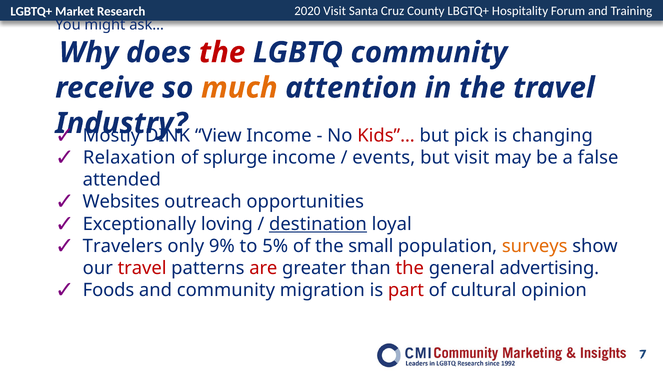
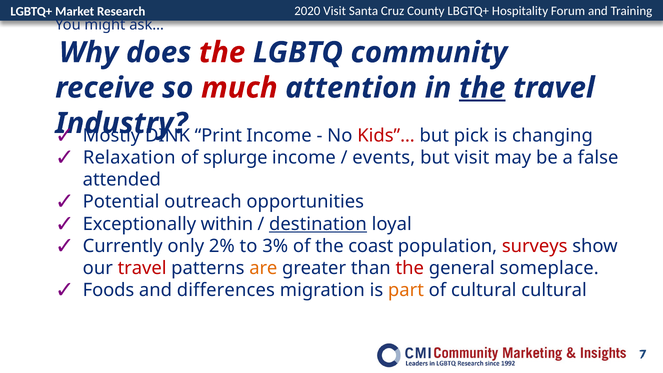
much colour: orange -> red
the at (482, 88) underline: none -> present
View: View -> Print
Websites: Websites -> Potential
loving: loving -> within
Travelers: Travelers -> Currently
9%: 9% -> 2%
5%: 5% -> 3%
small: small -> coast
surveys colour: orange -> red
are colour: red -> orange
advertising: advertising -> someplace
and community: community -> differences
part colour: red -> orange
cultural opinion: opinion -> cultural
